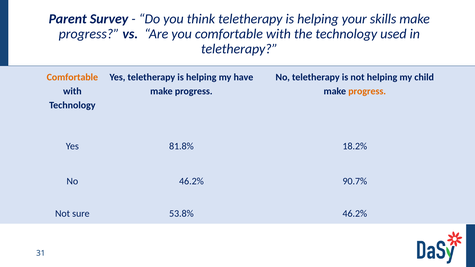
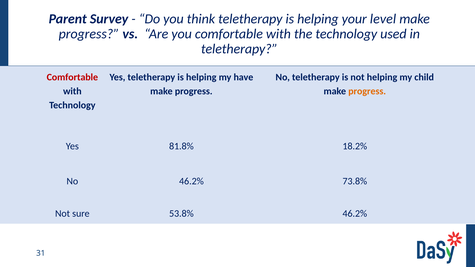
skills: skills -> level
Comfortable at (72, 77) colour: orange -> red
90.7%: 90.7% -> 73.8%
